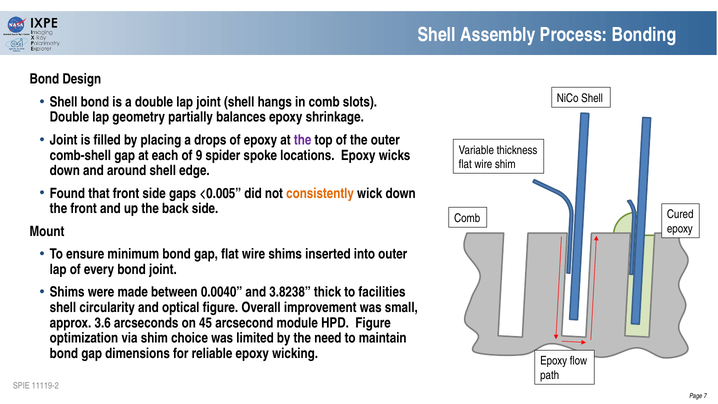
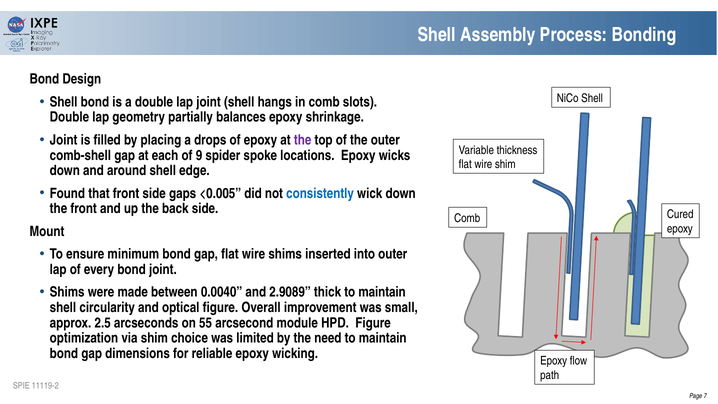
consistently colour: orange -> blue
3.8238: 3.8238 -> 2.9089
thick to facilities: facilities -> maintain
3.6: 3.6 -> 2.5
45: 45 -> 55
